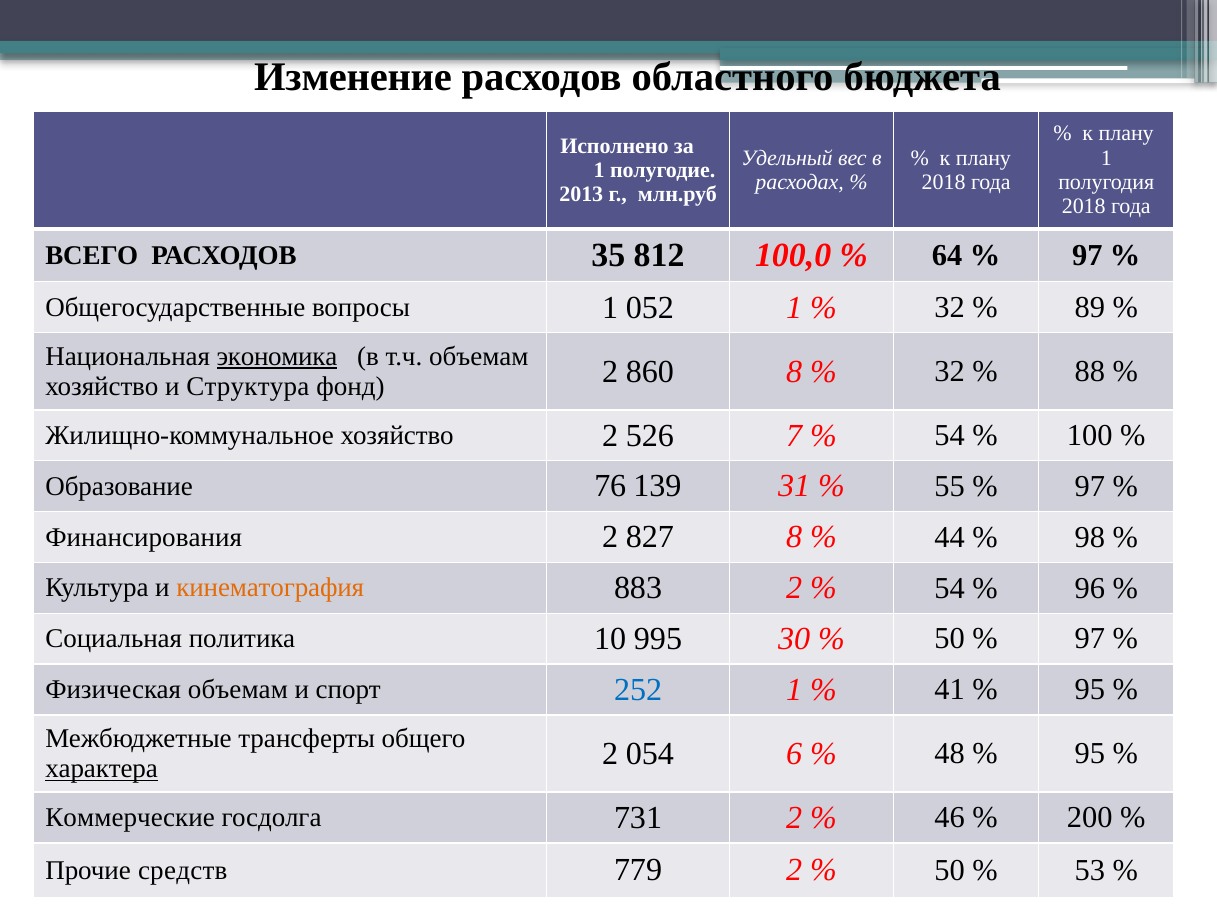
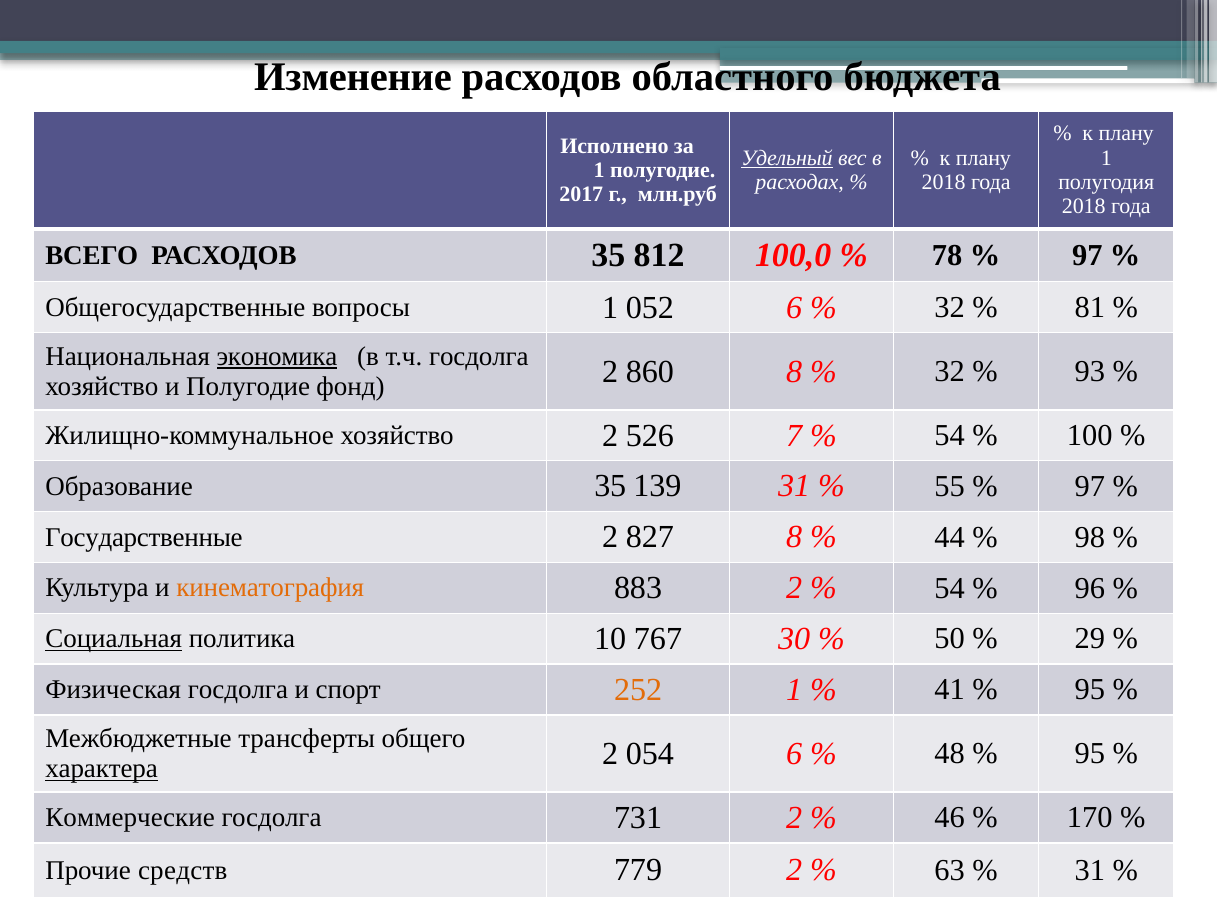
Удельный underline: none -> present
2013: 2013 -> 2017
64: 64 -> 78
052 1: 1 -> 6
89: 89 -> 81
т.ч объемам: объемам -> госдолга
и Структура: Структура -> Полугодие
88: 88 -> 93
Образование 76: 76 -> 35
Финансирования: Финансирования -> Государственные
Социальная underline: none -> present
995: 995 -> 767
97 at (1090, 639): 97 -> 29
Физическая объемам: объемам -> госдолга
252 colour: blue -> orange
200: 200 -> 170
50 at (950, 870): 50 -> 63
53 at (1090, 870): 53 -> 31
